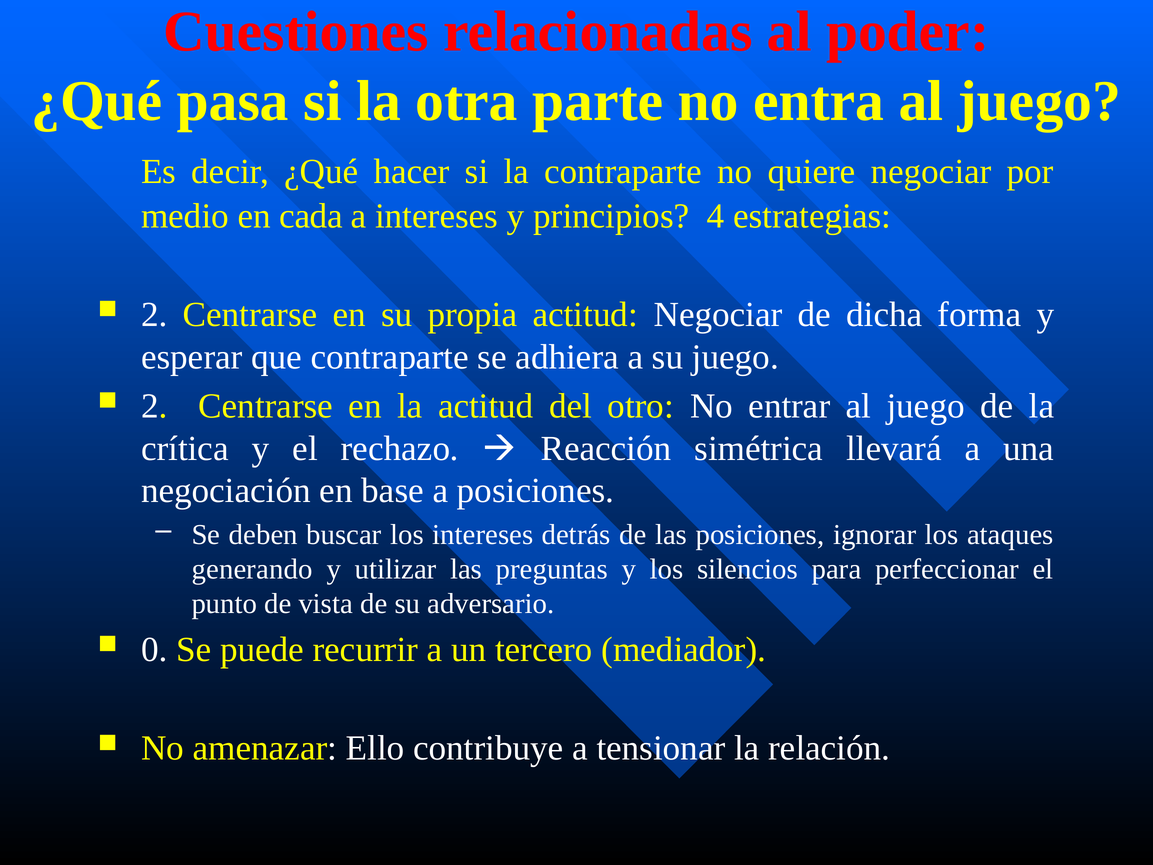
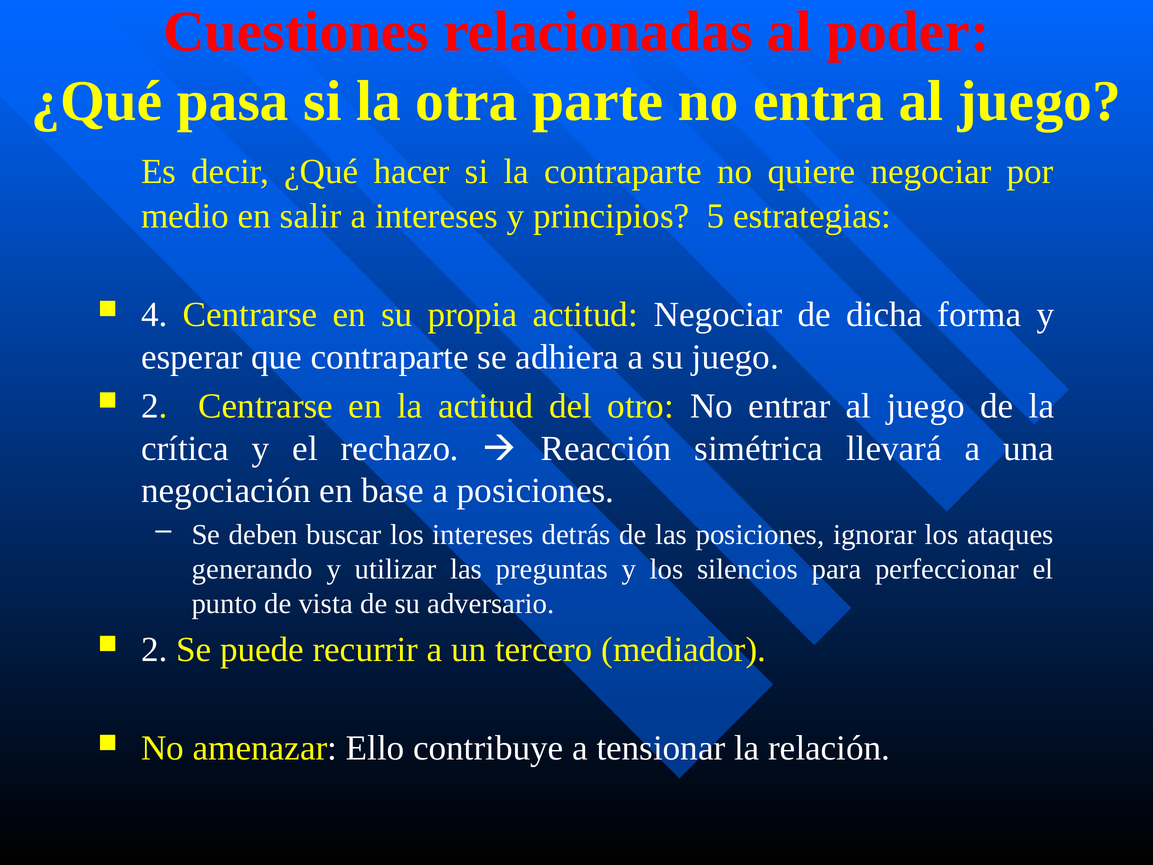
cada: cada -> salir
4: 4 -> 5
2 at (154, 315): 2 -> 4
0 at (154, 649): 0 -> 2
